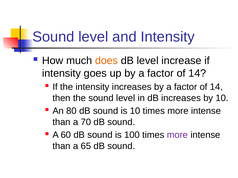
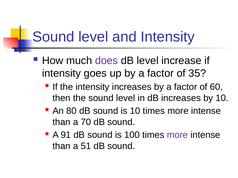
does colour: orange -> purple
14 at (197, 73): 14 -> 35
14 at (216, 87): 14 -> 60
60: 60 -> 91
65: 65 -> 51
